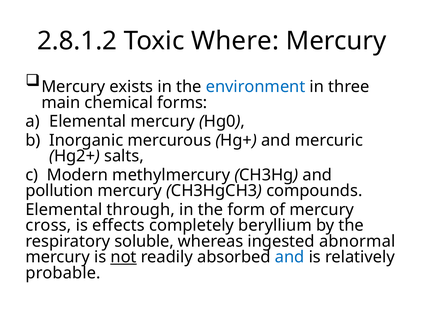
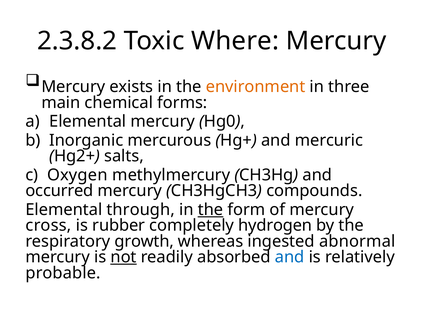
2.8.1.2: 2.8.1.2 -> 2.3.8.2
environment colour: blue -> orange
Modern: Modern -> Oxygen
pollution: pollution -> occurred
the at (211, 210) underline: none -> present
effects: effects -> rubber
beryllium: beryllium -> hydrogen
soluble: soluble -> growth
